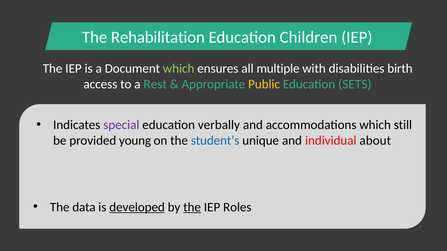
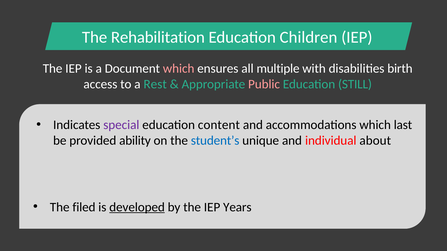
which at (179, 69) colour: light green -> pink
Public colour: yellow -> pink
SETS: SETS -> STILL
verbally: verbally -> content
still: still -> last
young: young -> ability
data: data -> filed
the at (192, 207) underline: present -> none
Roles: Roles -> Years
